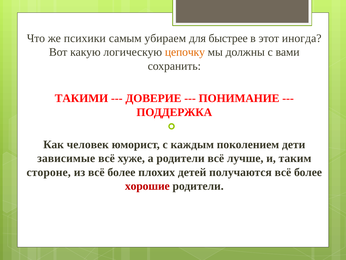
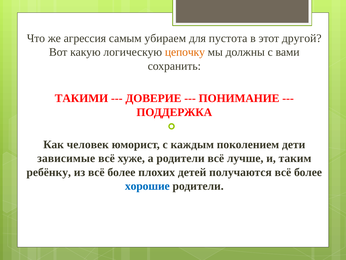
психики: психики -> агрессия
быстрее: быстрее -> пустота
иногда: иногда -> другой
стороне: стороне -> ребёнку
хорошие colour: red -> blue
